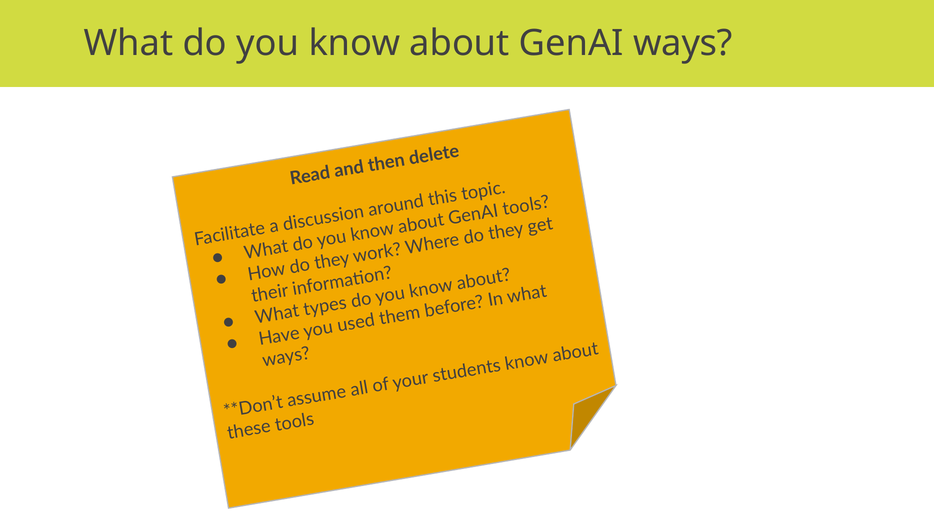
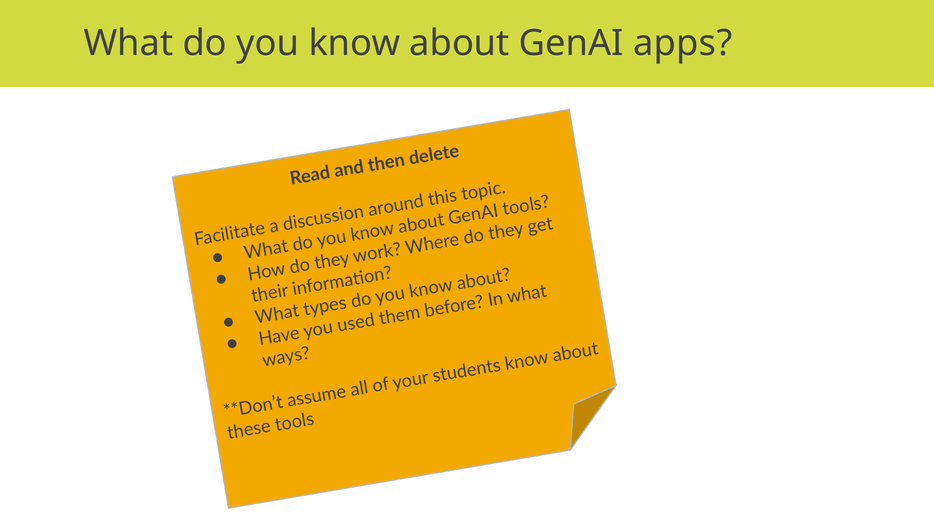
GenAI ways: ways -> apps
